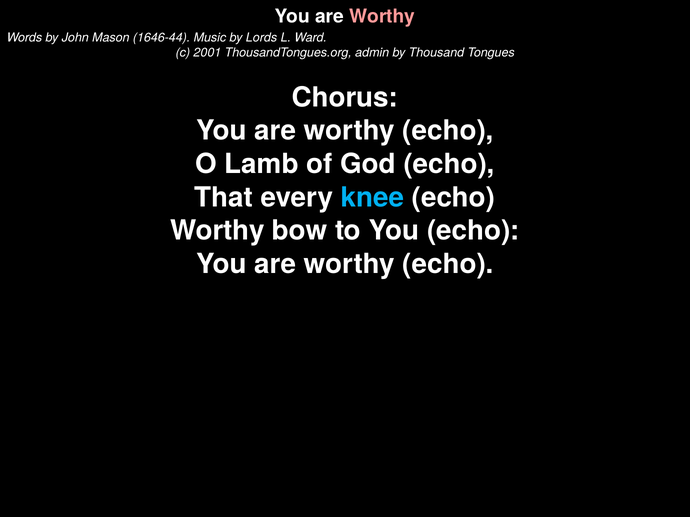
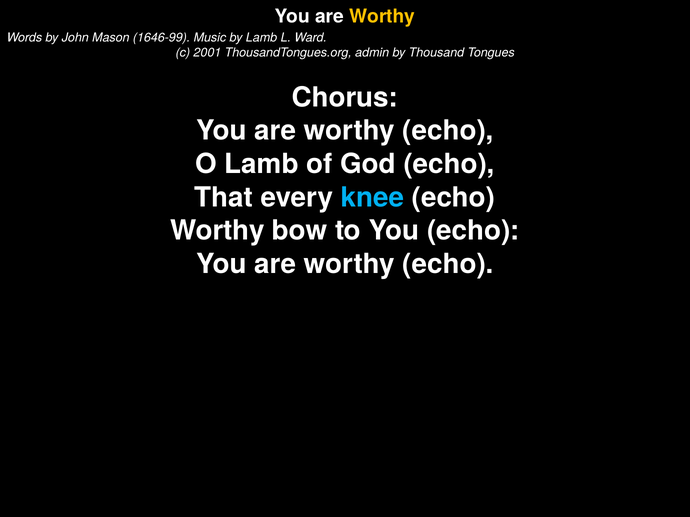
Worthy at (382, 16) colour: pink -> yellow
1646-44: 1646-44 -> 1646-99
by Lords: Lords -> Lamb
